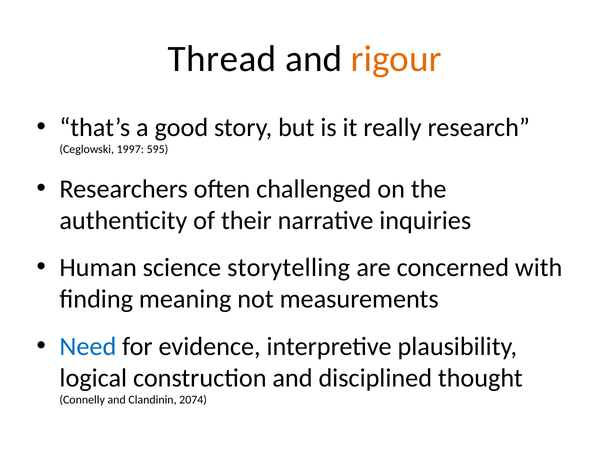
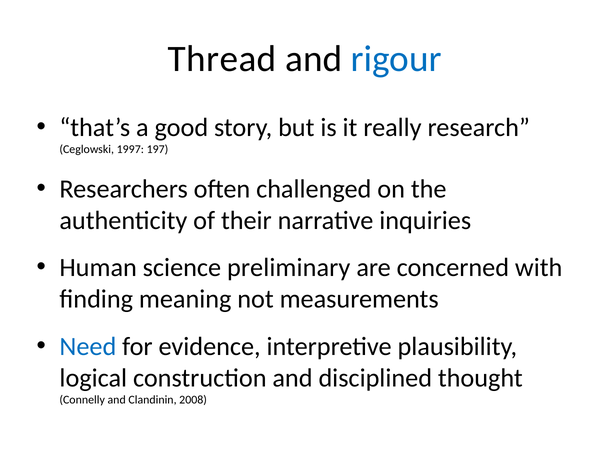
rigour colour: orange -> blue
595: 595 -> 197
storytelling: storytelling -> preliminary
2074: 2074 -> 2008
